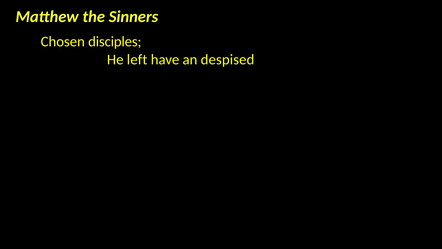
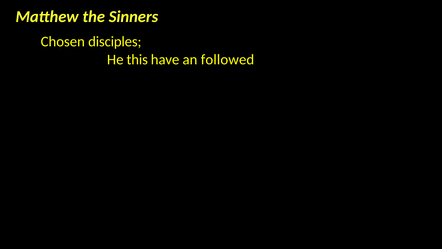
left: left -> this
despised: despised -> followed
